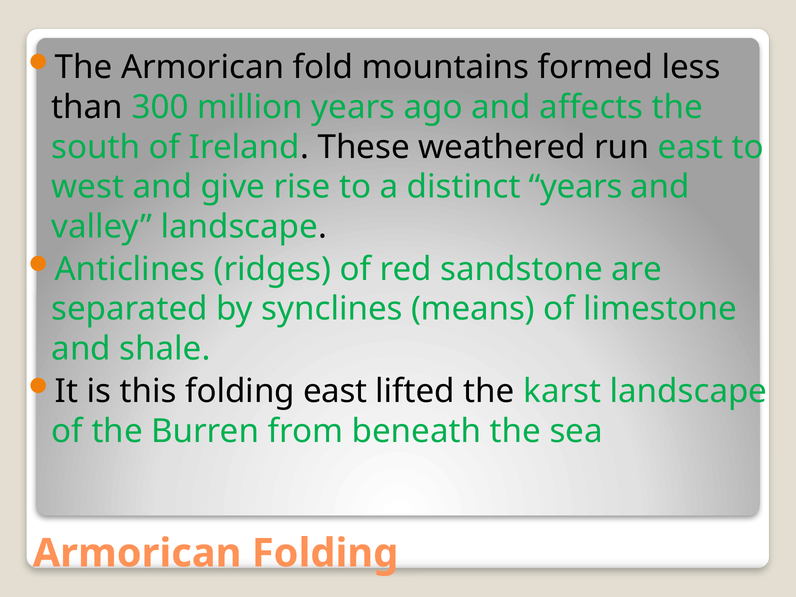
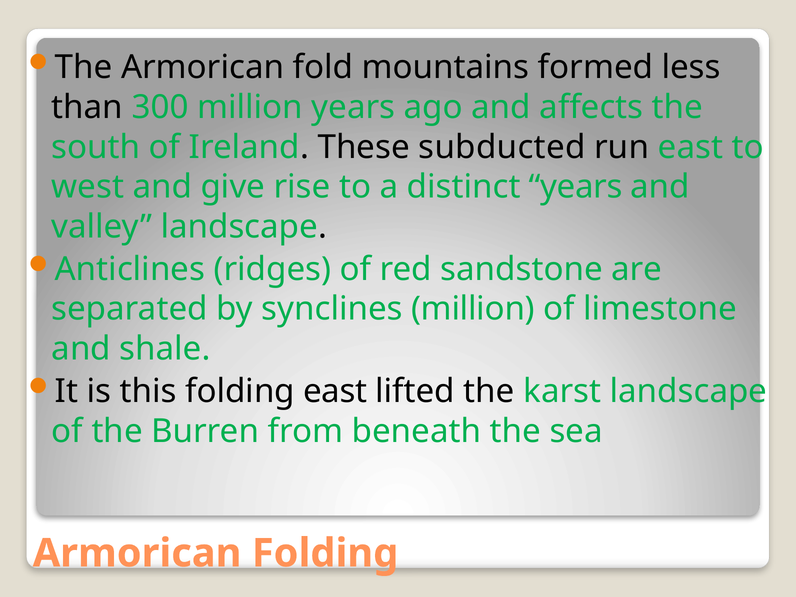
weathered: weathered -> subducted
synclines means: means -> million
